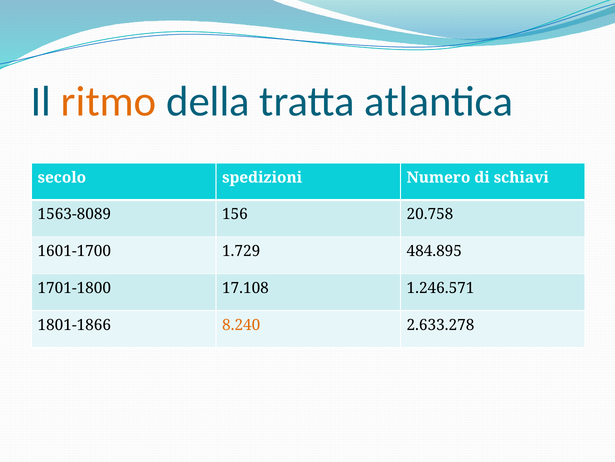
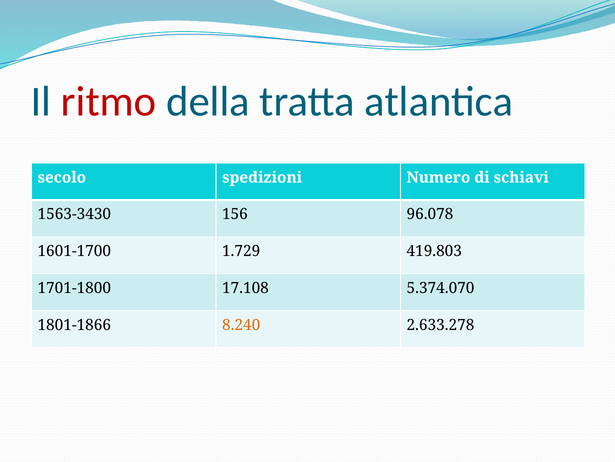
ritmo colour: orange -> red
1563-8089: 1563-8089 -> 1563-3430
20.758: 20.758 -> 96.078
484.895: 484.895 -> 419.803
1.246.571: 1.246.571 -> 5.374.070
